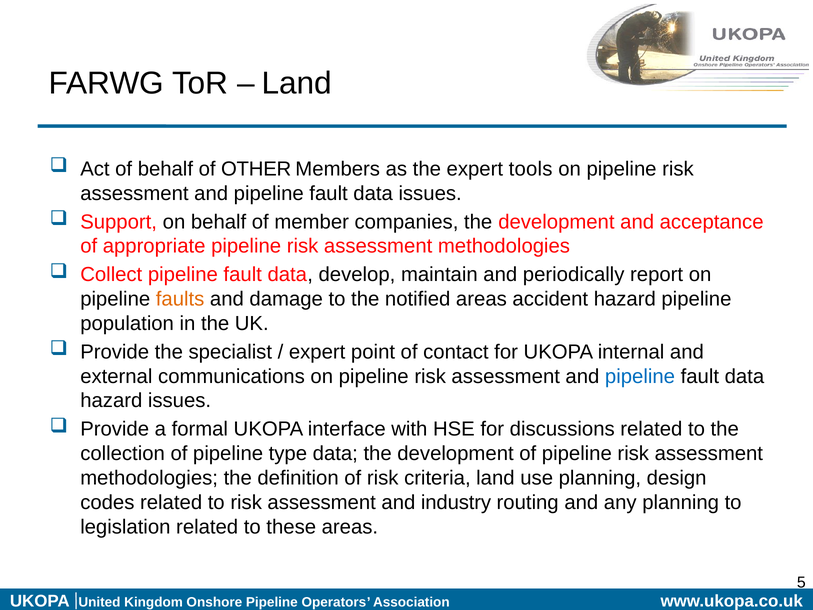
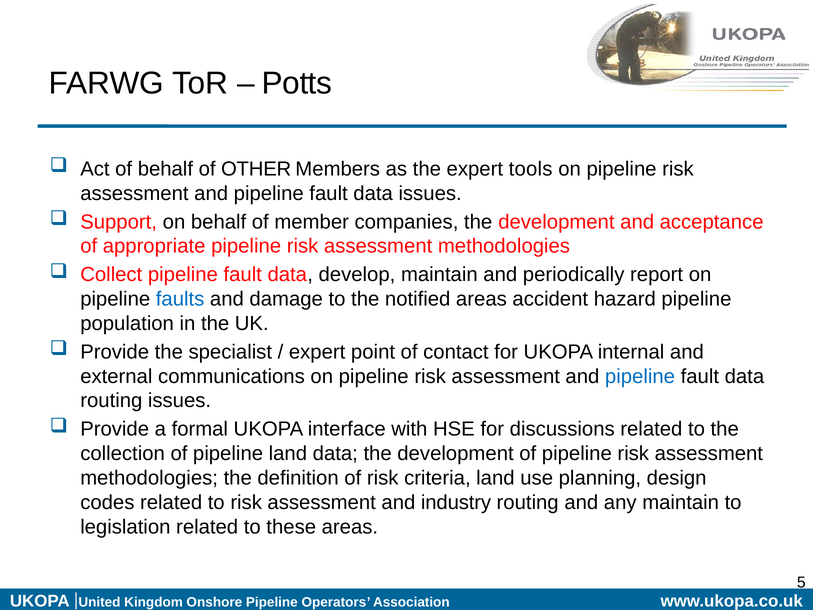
Land at (297, 83): Land -> Potts
faults colour: orange -> blue
hazard at (111, 401): hazard -> routing
pipeline type: type -> land
any planning: planning -> maintain
